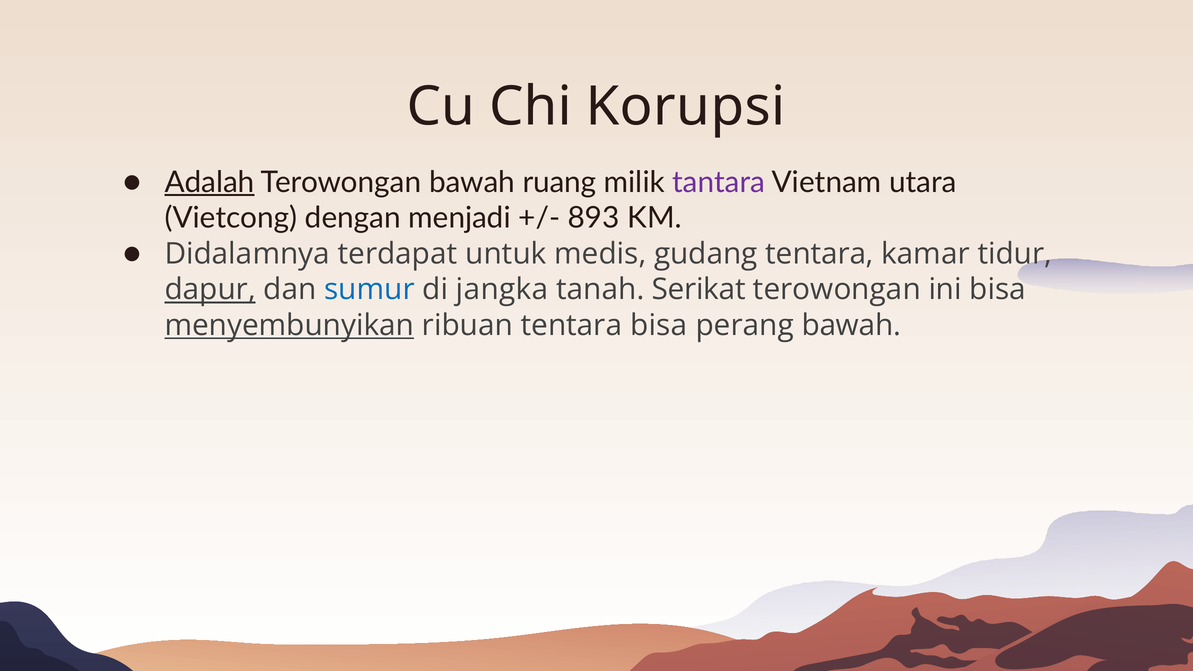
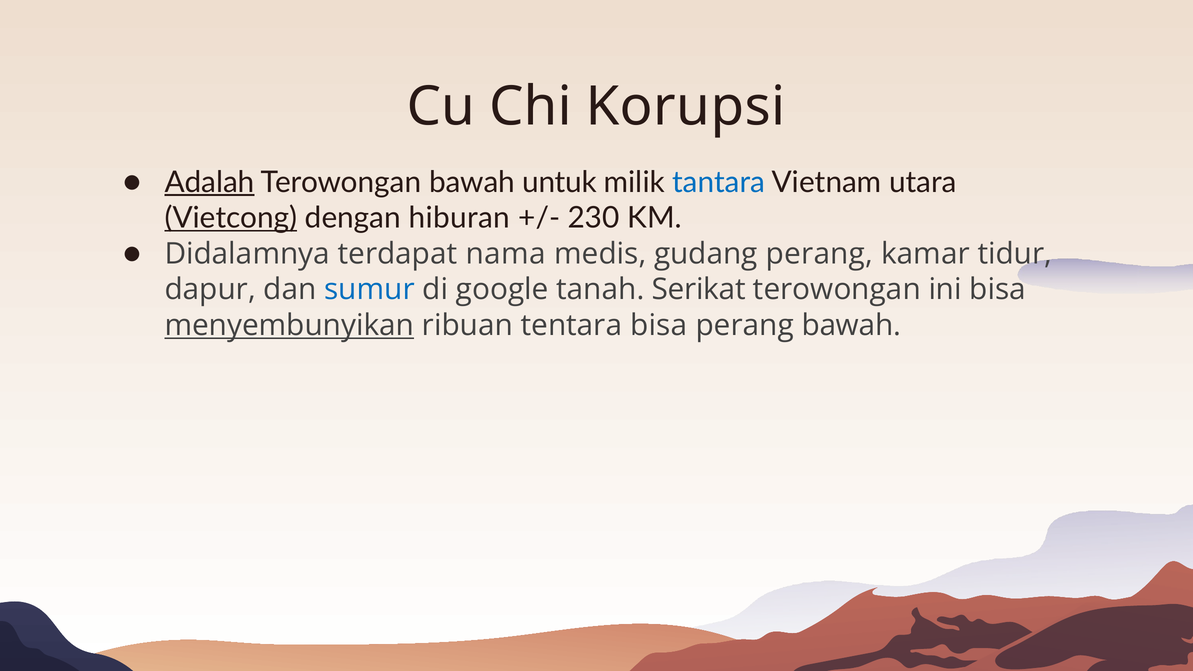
ruang: ruang -> untuk
tantara colour: purple -> blue
Vietcong underline: none -> present
menjadi: menjadi -> hiburan
893: 893 -> 230
untuk: untuk -> nama
gudang tentara: tentara -> perang
dapur underline: present -> none
jangka: jangka -> google
